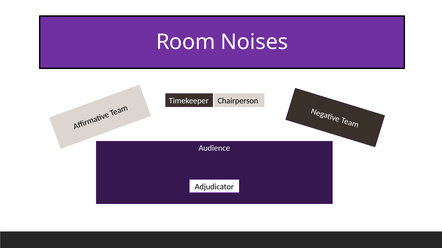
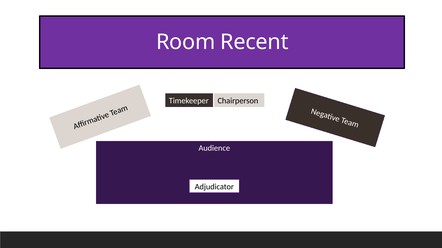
Noises: Noises -> Recent
